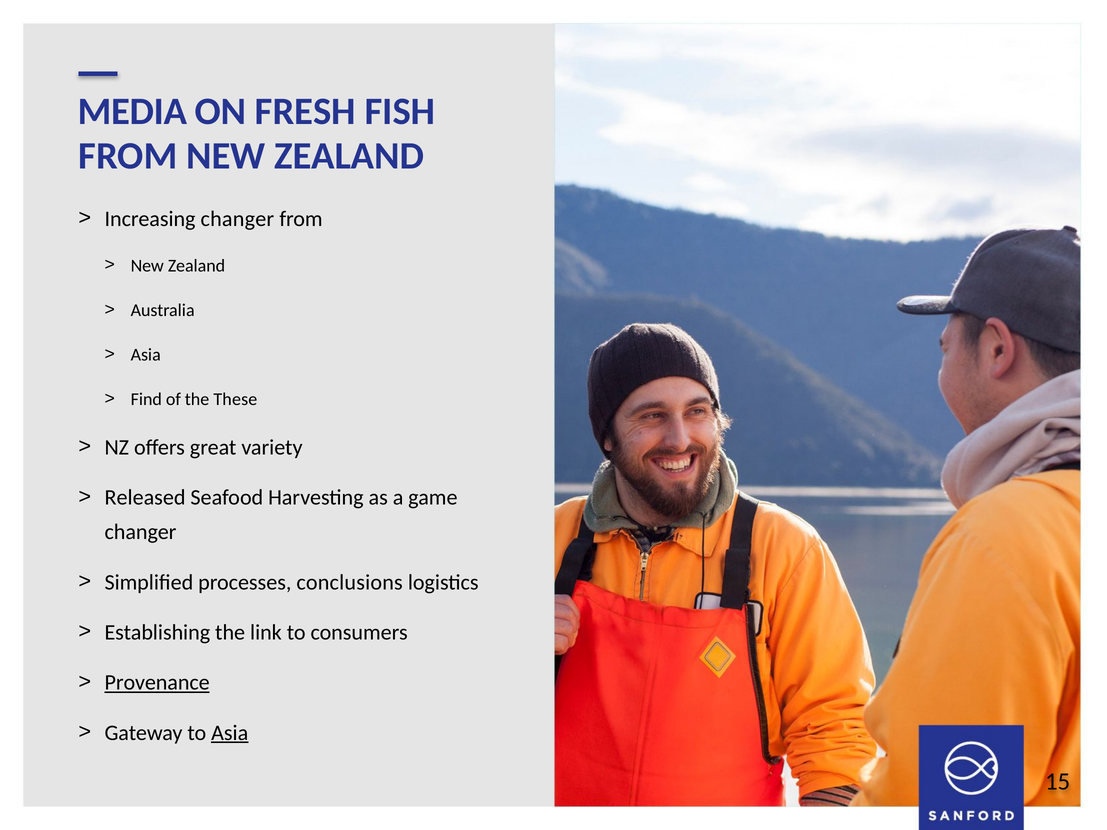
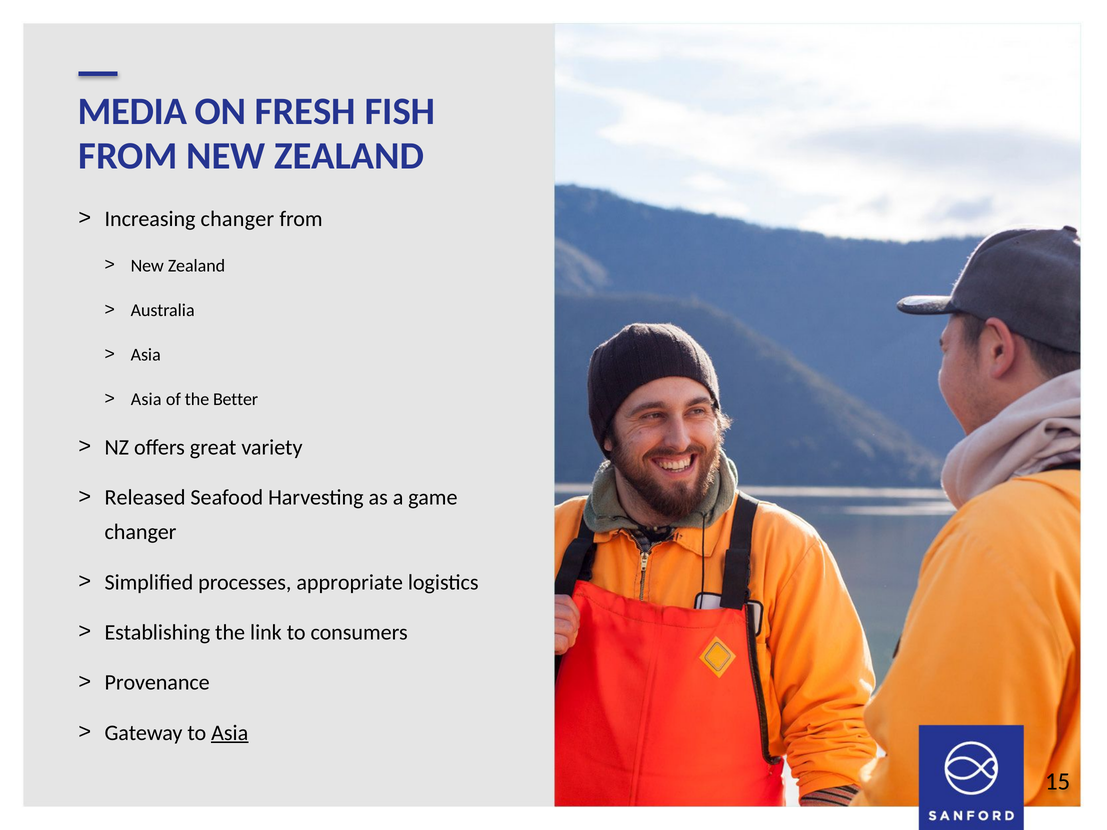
Find at (146, 400): Find -> Asia
These: These -> Better
conclusions: conclusions -> appropriate
Provenance underline: present -> none
